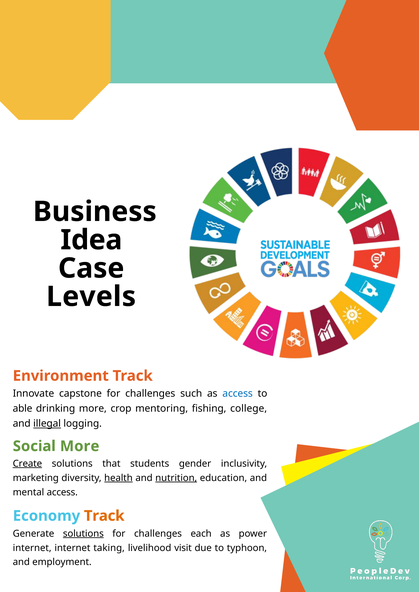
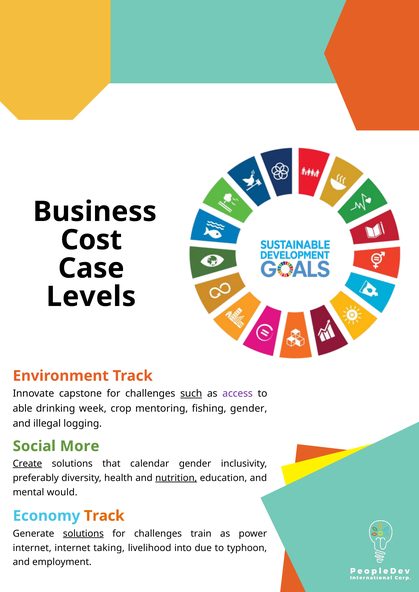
Idea: Idea -> Cost
such underline: none -> present
access at (238, 394) colour: blue -> purple
drinking more: more -> week
fishing college: college -> gender
illegal underline: present -> none
students: students -> calendar
marketing: marketing -> preferably
health underline: present -> none
mental access: access -> would
each: each -> train
visit: visit -> into
